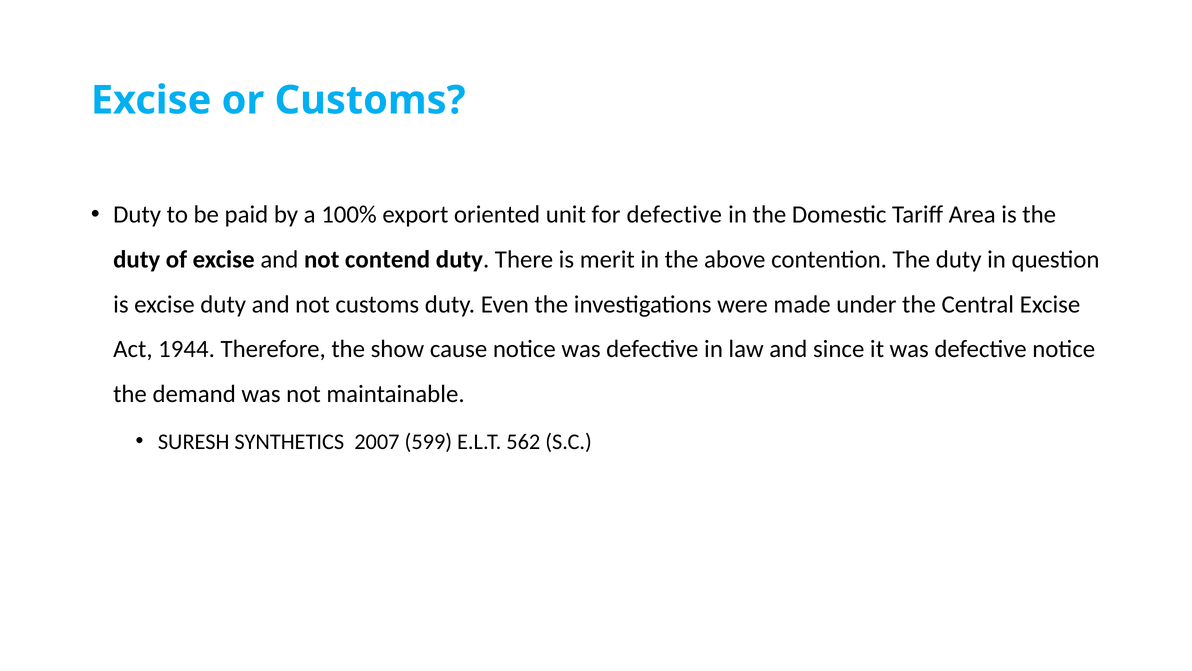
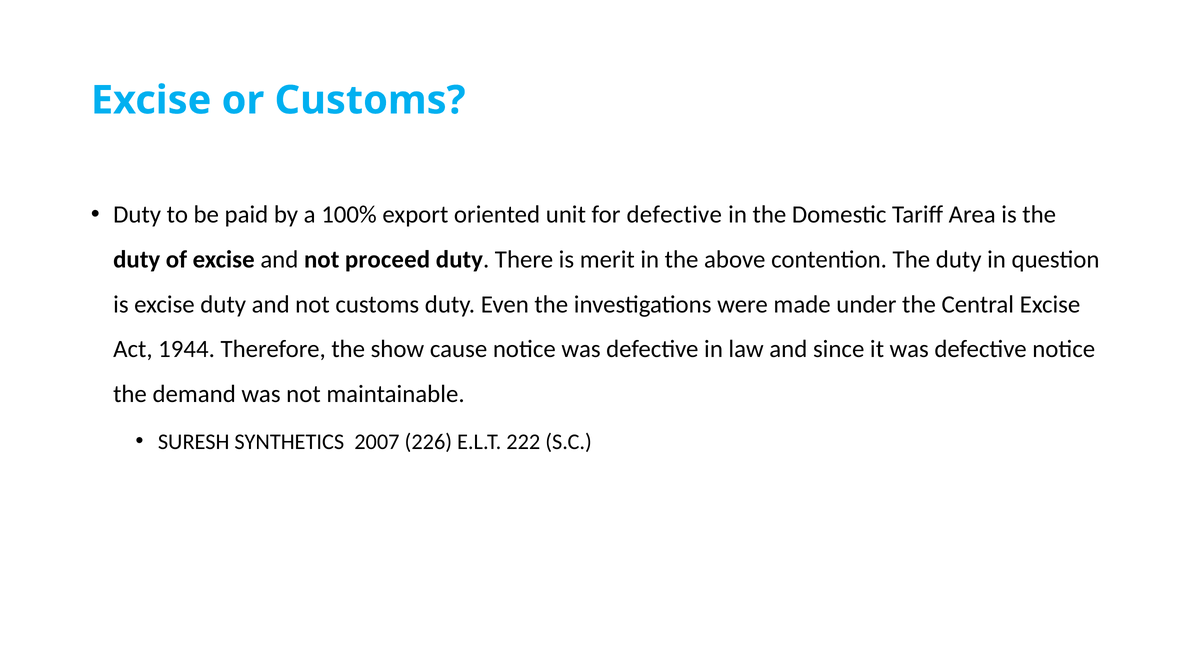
contend: contend -> proceed
599: 599 -> 226
562: 562 -> 222
